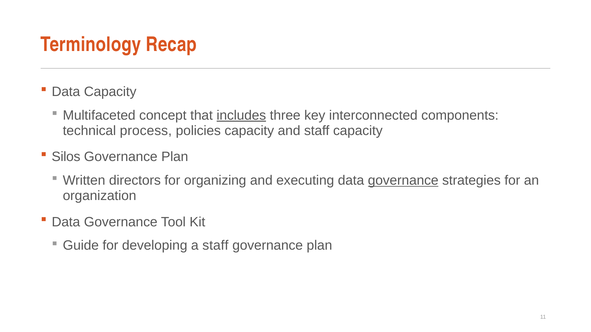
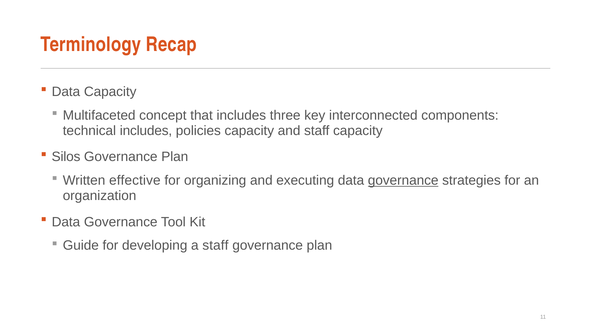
includes at (241, 116) underline: present -> none
technical process: process -> includes
directors: directors -> effective
